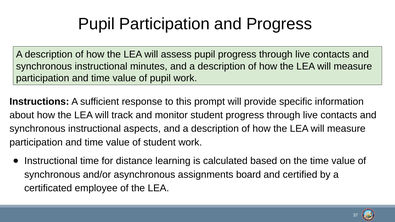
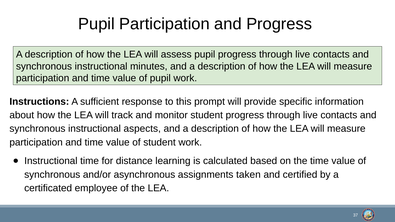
board: board -> taken
